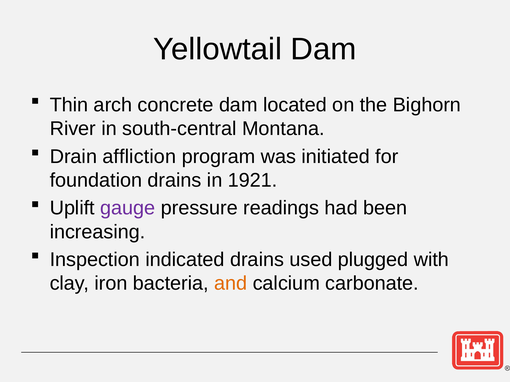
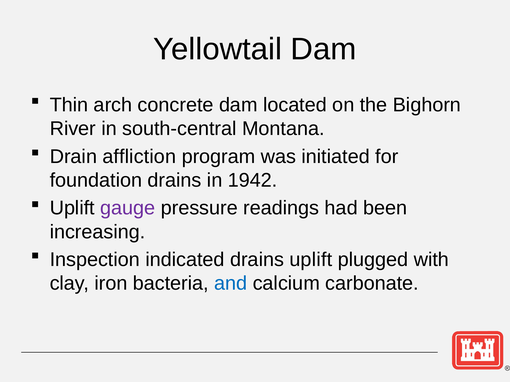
1921: 1921 -> 1942
drains used: used -> uplift
and colour: orange -> blue
